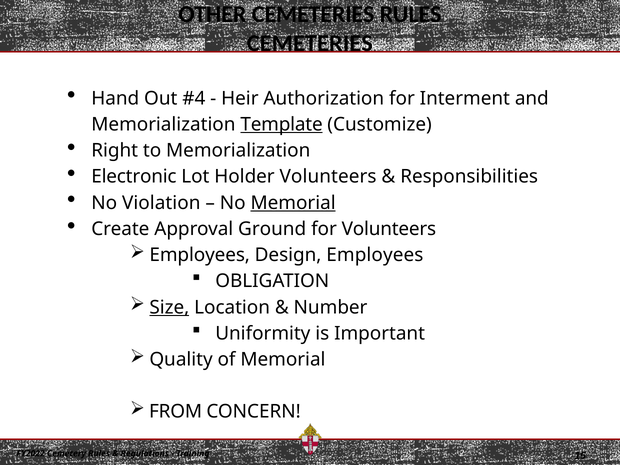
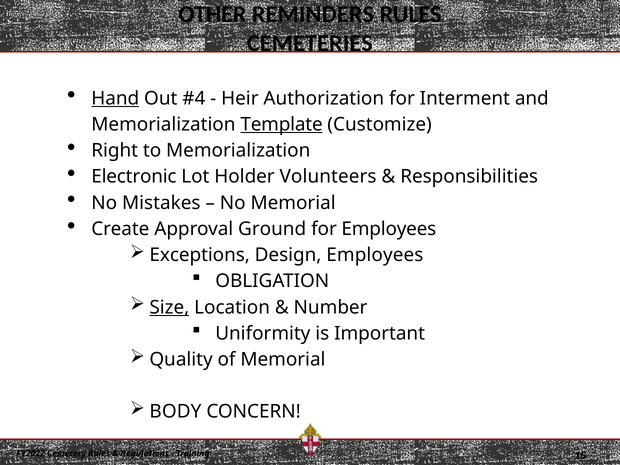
OTHER CEMETERIES: CEMETERIES -> REMINDERS
Hand underline: none -> present
Violation: Violation -> Mistakes
Memorial at (293, 203) underline: present -> none
for Volunteers: Volunteers -> Employees
Employees at (200, 255): Employees -> Exceptions
FROM: FROM -> BODY
